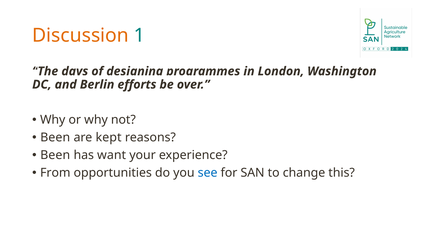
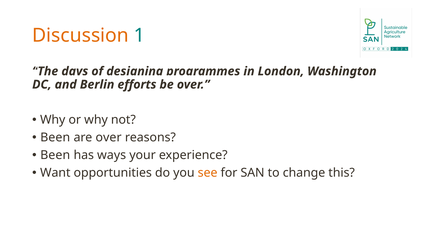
are kept: kept -> over
want: want -> ways
From: From -> Want
see colour: blue -> orange
